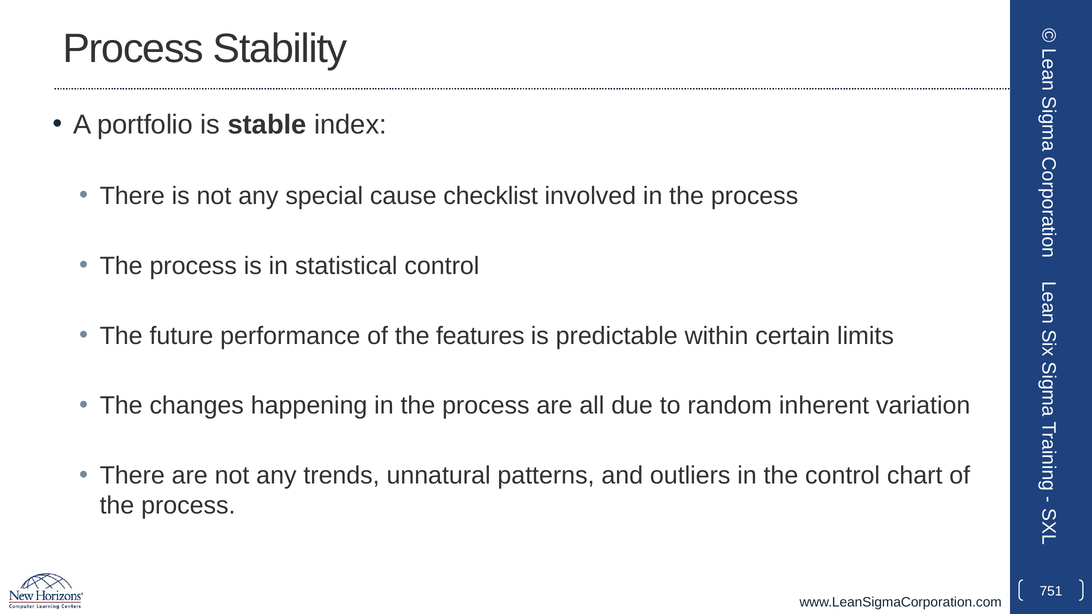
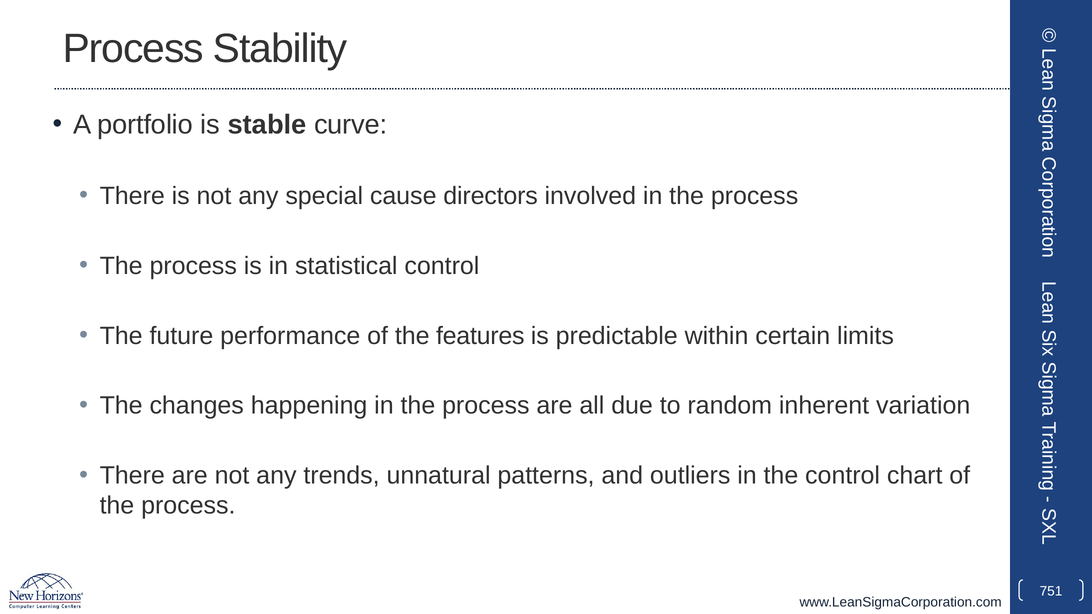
index: index -> curve
checklist: checklist -> directors
